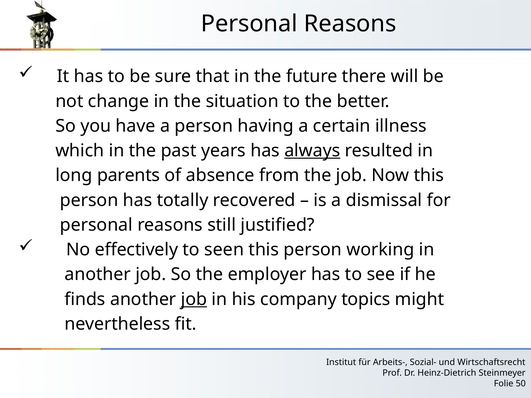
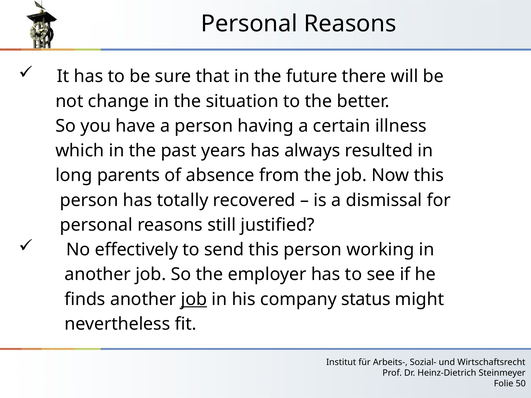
always underline: present -> none
seen: seen -> send
topics: topics -> status
